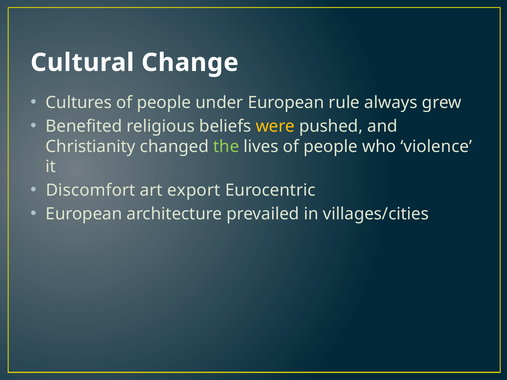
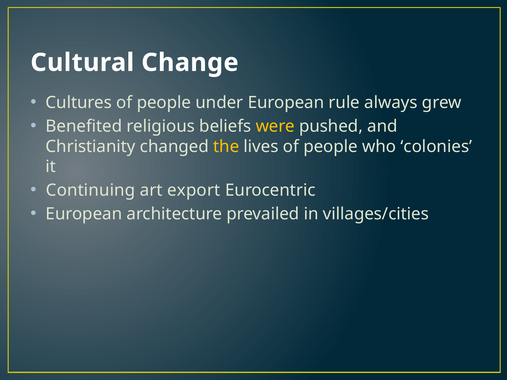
the colour: light green -> yellow
violence: violence -> colonies
Discomfort: Discomfort -> Continuing
